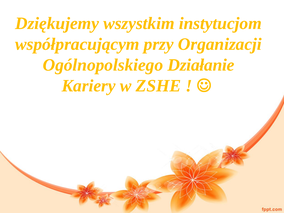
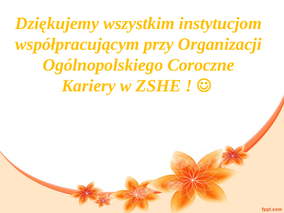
Działanie: Działanie -> Coroczne
